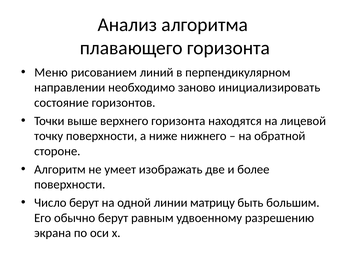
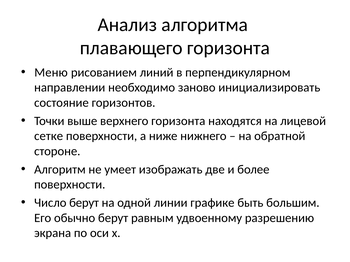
точку: точку -> сетке
матрицу: матрицу -> графике
